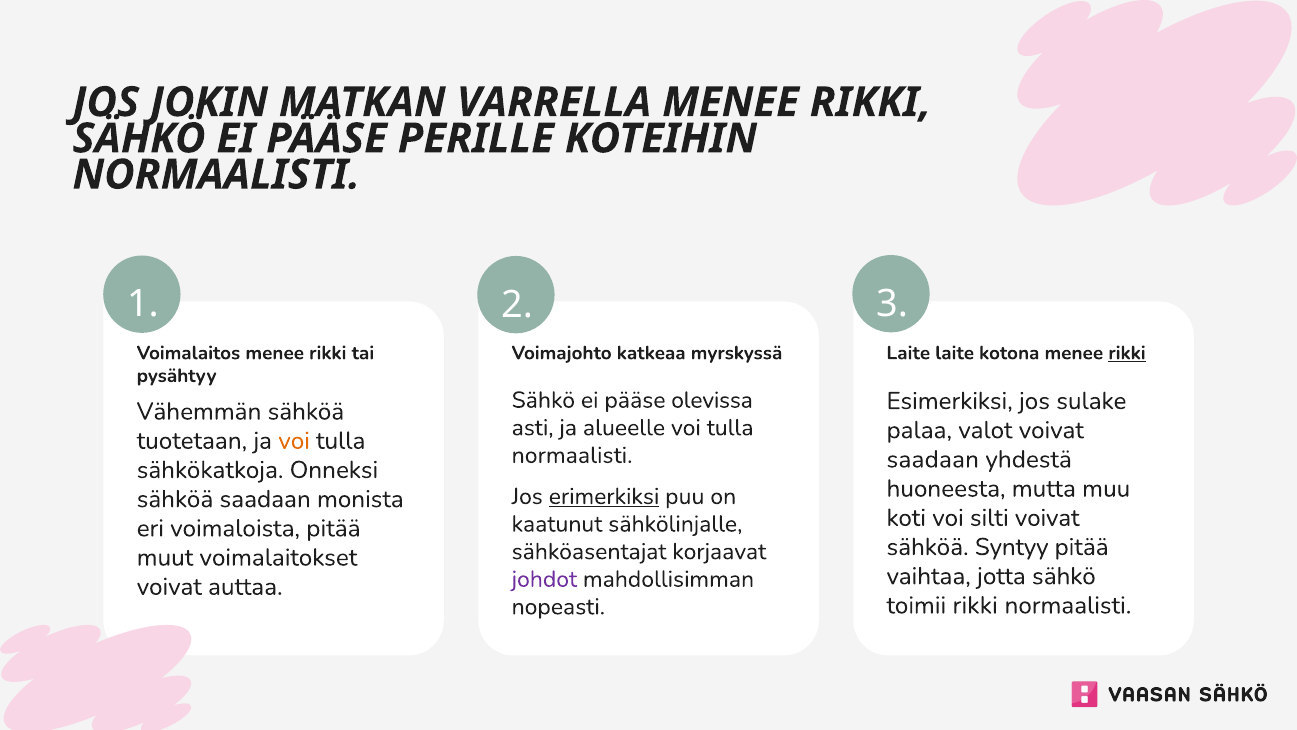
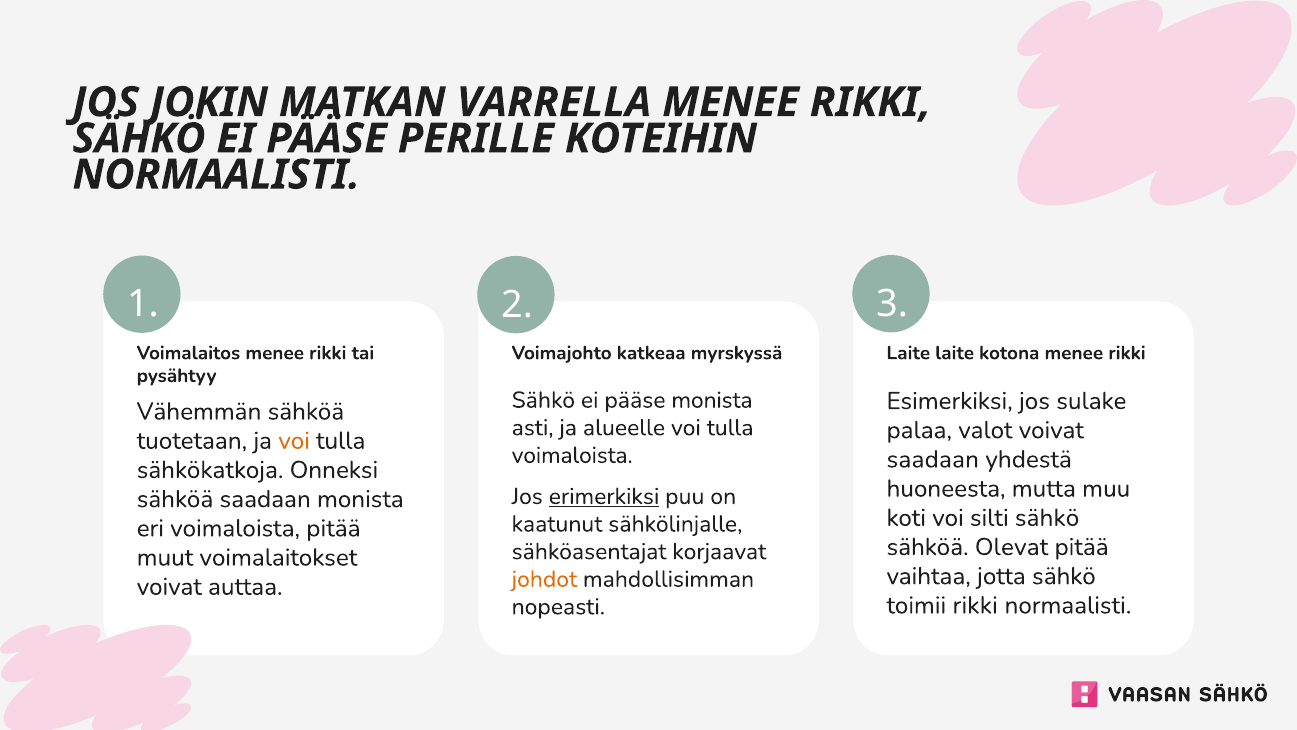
rikki at (1127, 353) underline: present -> none
pääse olevissa: olevissa -> monista
normaalisti at (572, 455): normaalisti -> voimaloista
silti voivat: voivat -> sähkö
Syntyy: Syntyy -> Olevat
johdot colour: purple -> orange
